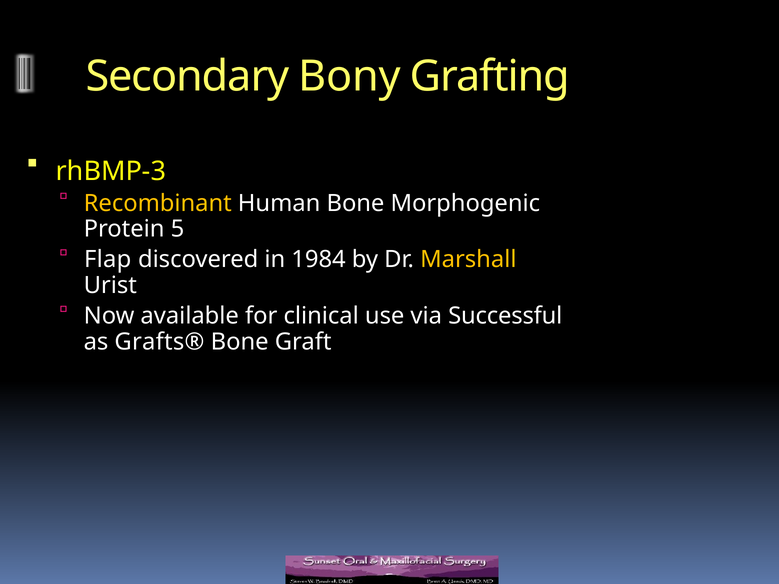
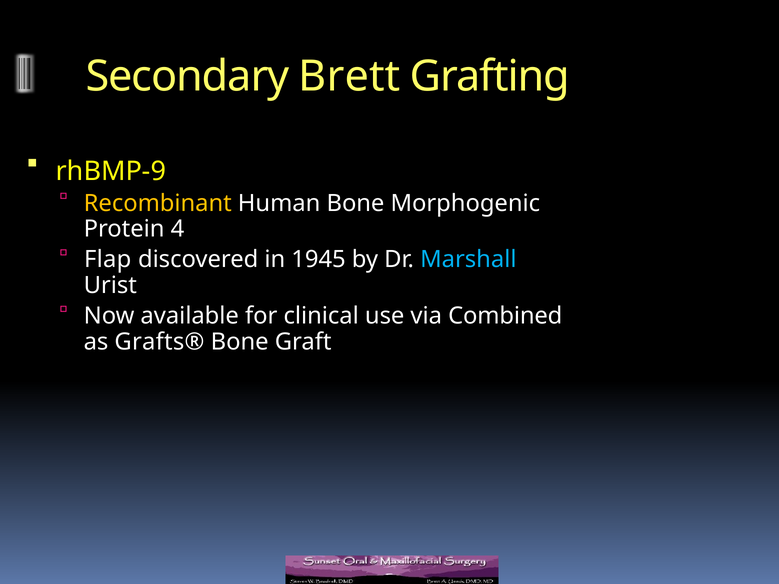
Bony: Bony -> Brett
rhBMP-3: rhBMP-3 -> rhBMP-9
5: 5 -> 4
1984: 1984 -> 1945
Marshall colour: yellow -> light blue
Successful: Successful -> Combined
